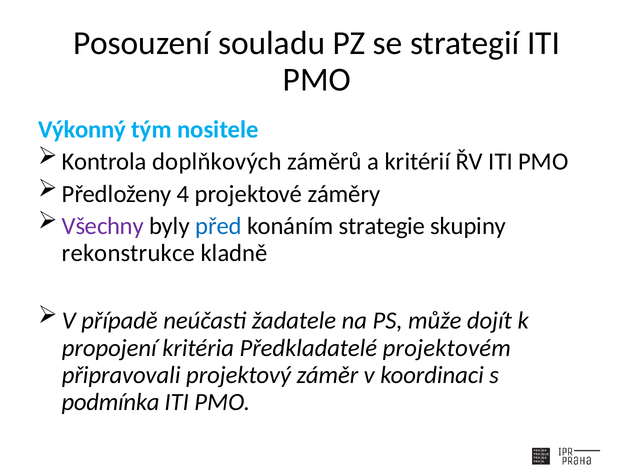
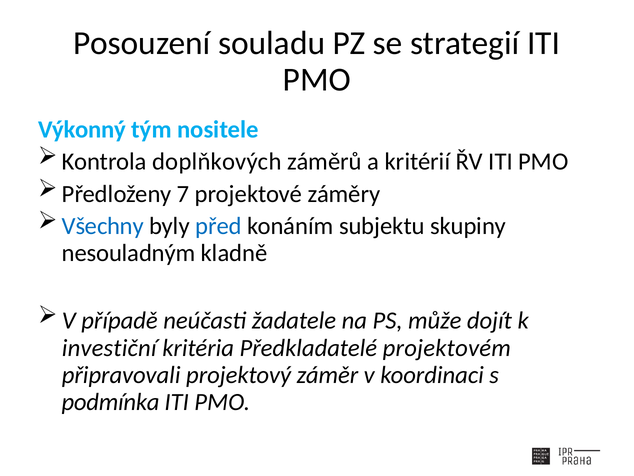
4: 4 -> 7
Všechny colour: purple -> blue
strategie: strategie -> subjektu
rekonstrukce: rekonstrukce -> nesouladným
propojení: propojení -> investiční
